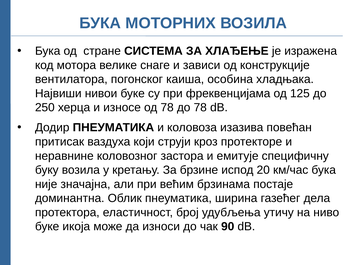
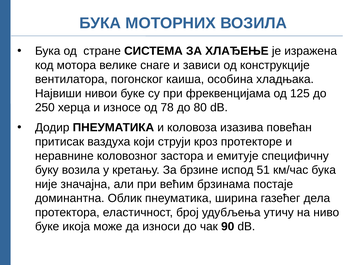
до 78: 78 -> 80
20: 20 -> 51
